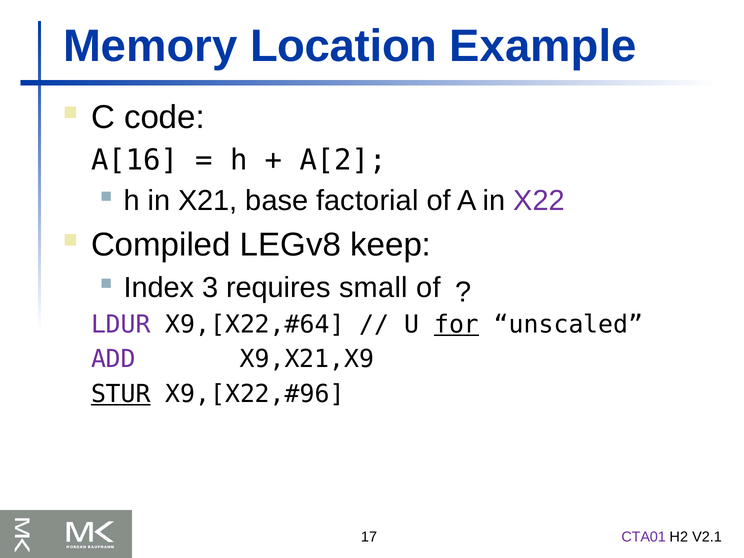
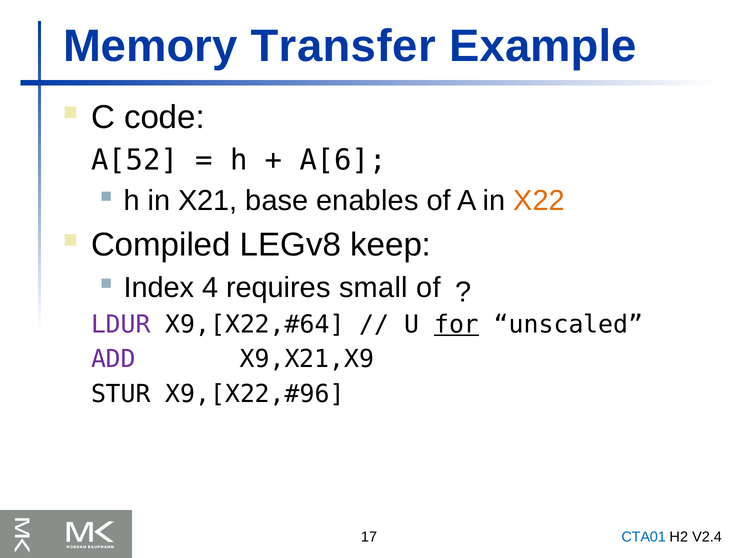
Location: Location -> Transfer
A[16: A[16 -> A[52
A[2: A[2 -> A[6
factorial: factorial -> enables
X22 colour: purple -> orange
3: 3 -> 4
STUR underline: present -> none
CTA01 colour: purple -> blue
V2.1: V2.1 -> V2.4
